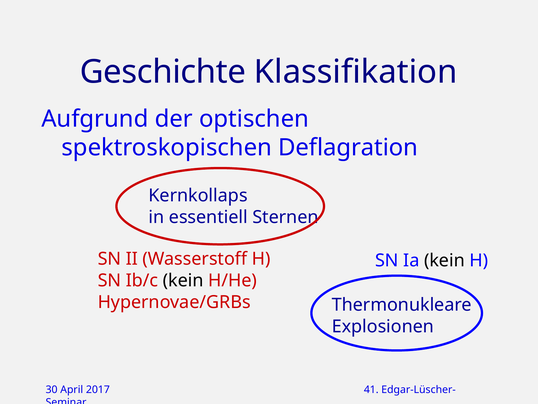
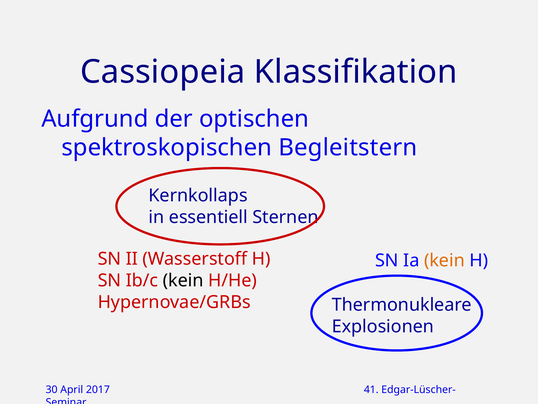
Geschichte: Geschichte -> Cassiopeia
Deflagration: Deflagration -> Begleitstern
kein at (444, 260) colour: black -> orange
